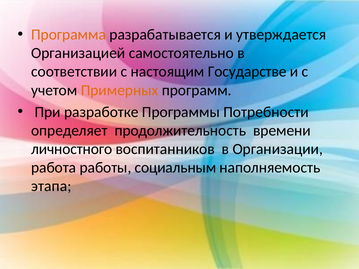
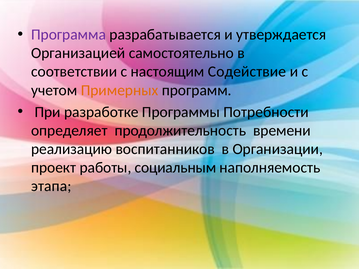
Программа colour: orange -> purple
Государстве: Государстве -> Содействие
личностного: личностного -> реализацию
работа: работа -> проект
